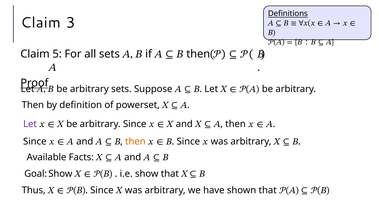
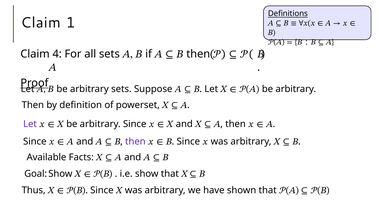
3: 3 -> 1
5: 5 -> 4
then at (135, 142) colour: orange -> purple
